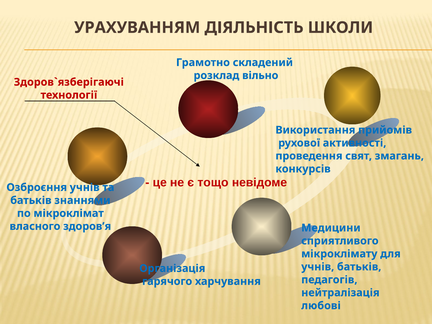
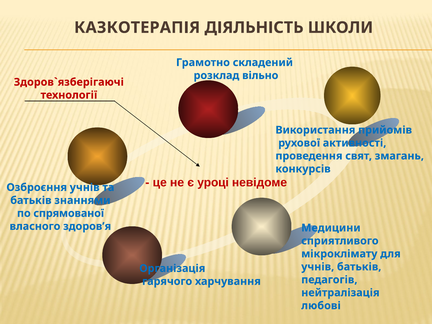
УРАХУВАННЯМ: УРАХУВАННЯМ -> КАЗКОТЕРАПІЯ
тощо: тощо -> уроці
мікроклімат: мікроклімат -> спрямованої
